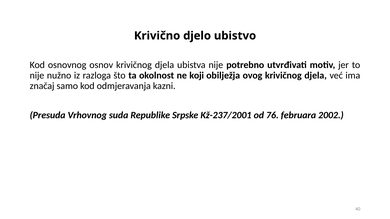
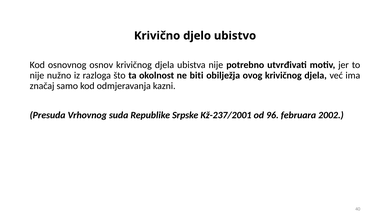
koji: koji -> biti
76: 76 -> 96
